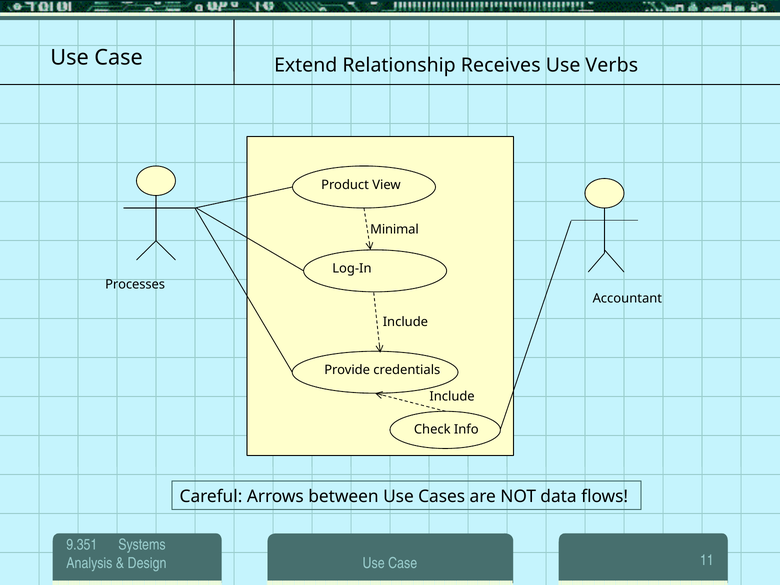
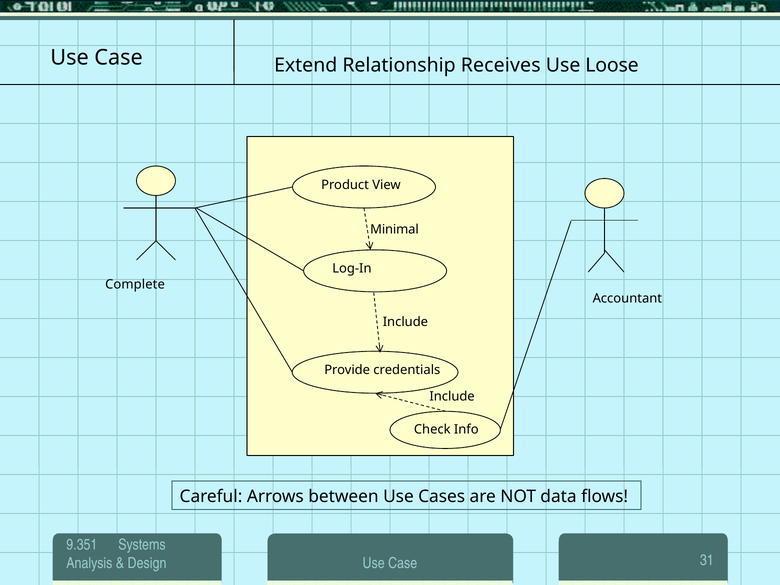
Verbs: Verbs -> Loose
Processes: Processes -> Complete
11: 11 -> 31
